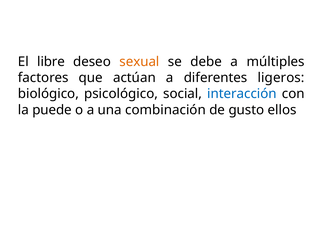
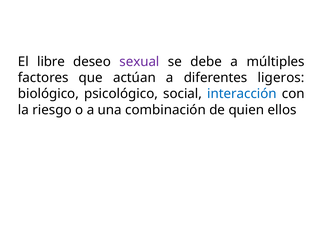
sexual colour: orange -> purple
puede: puede -> riesgo
gusto: gusto -> quien
